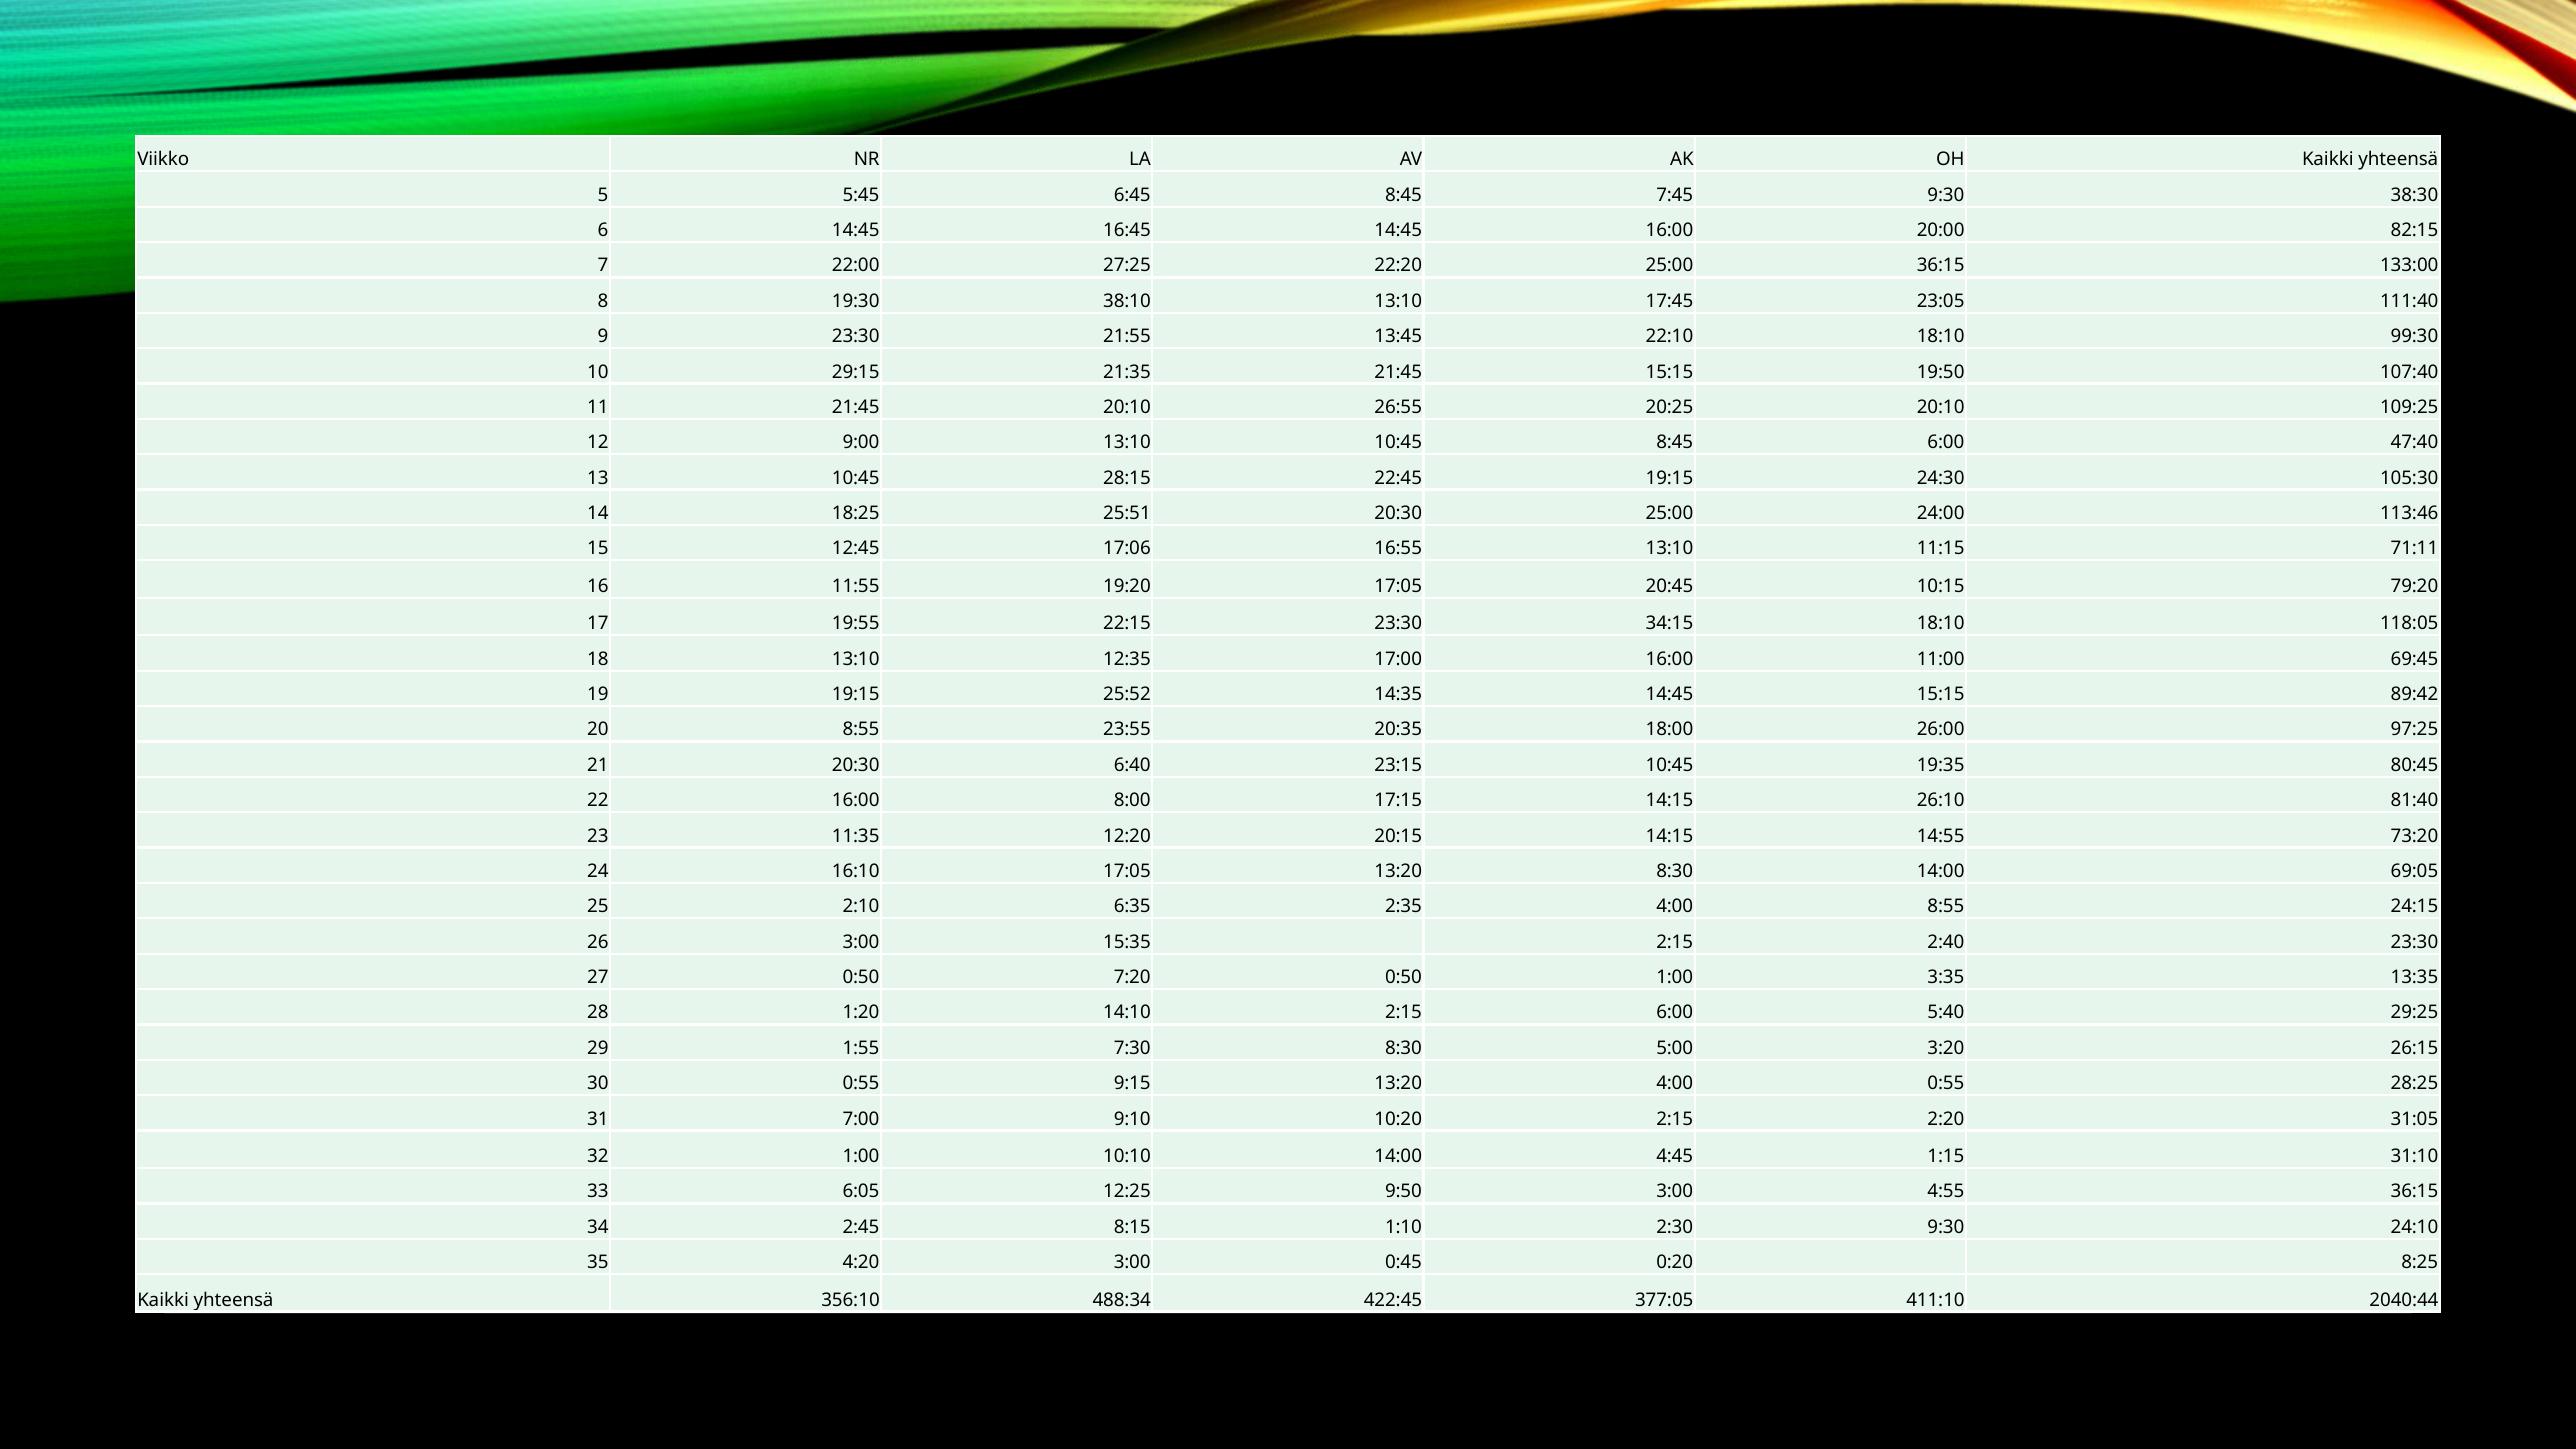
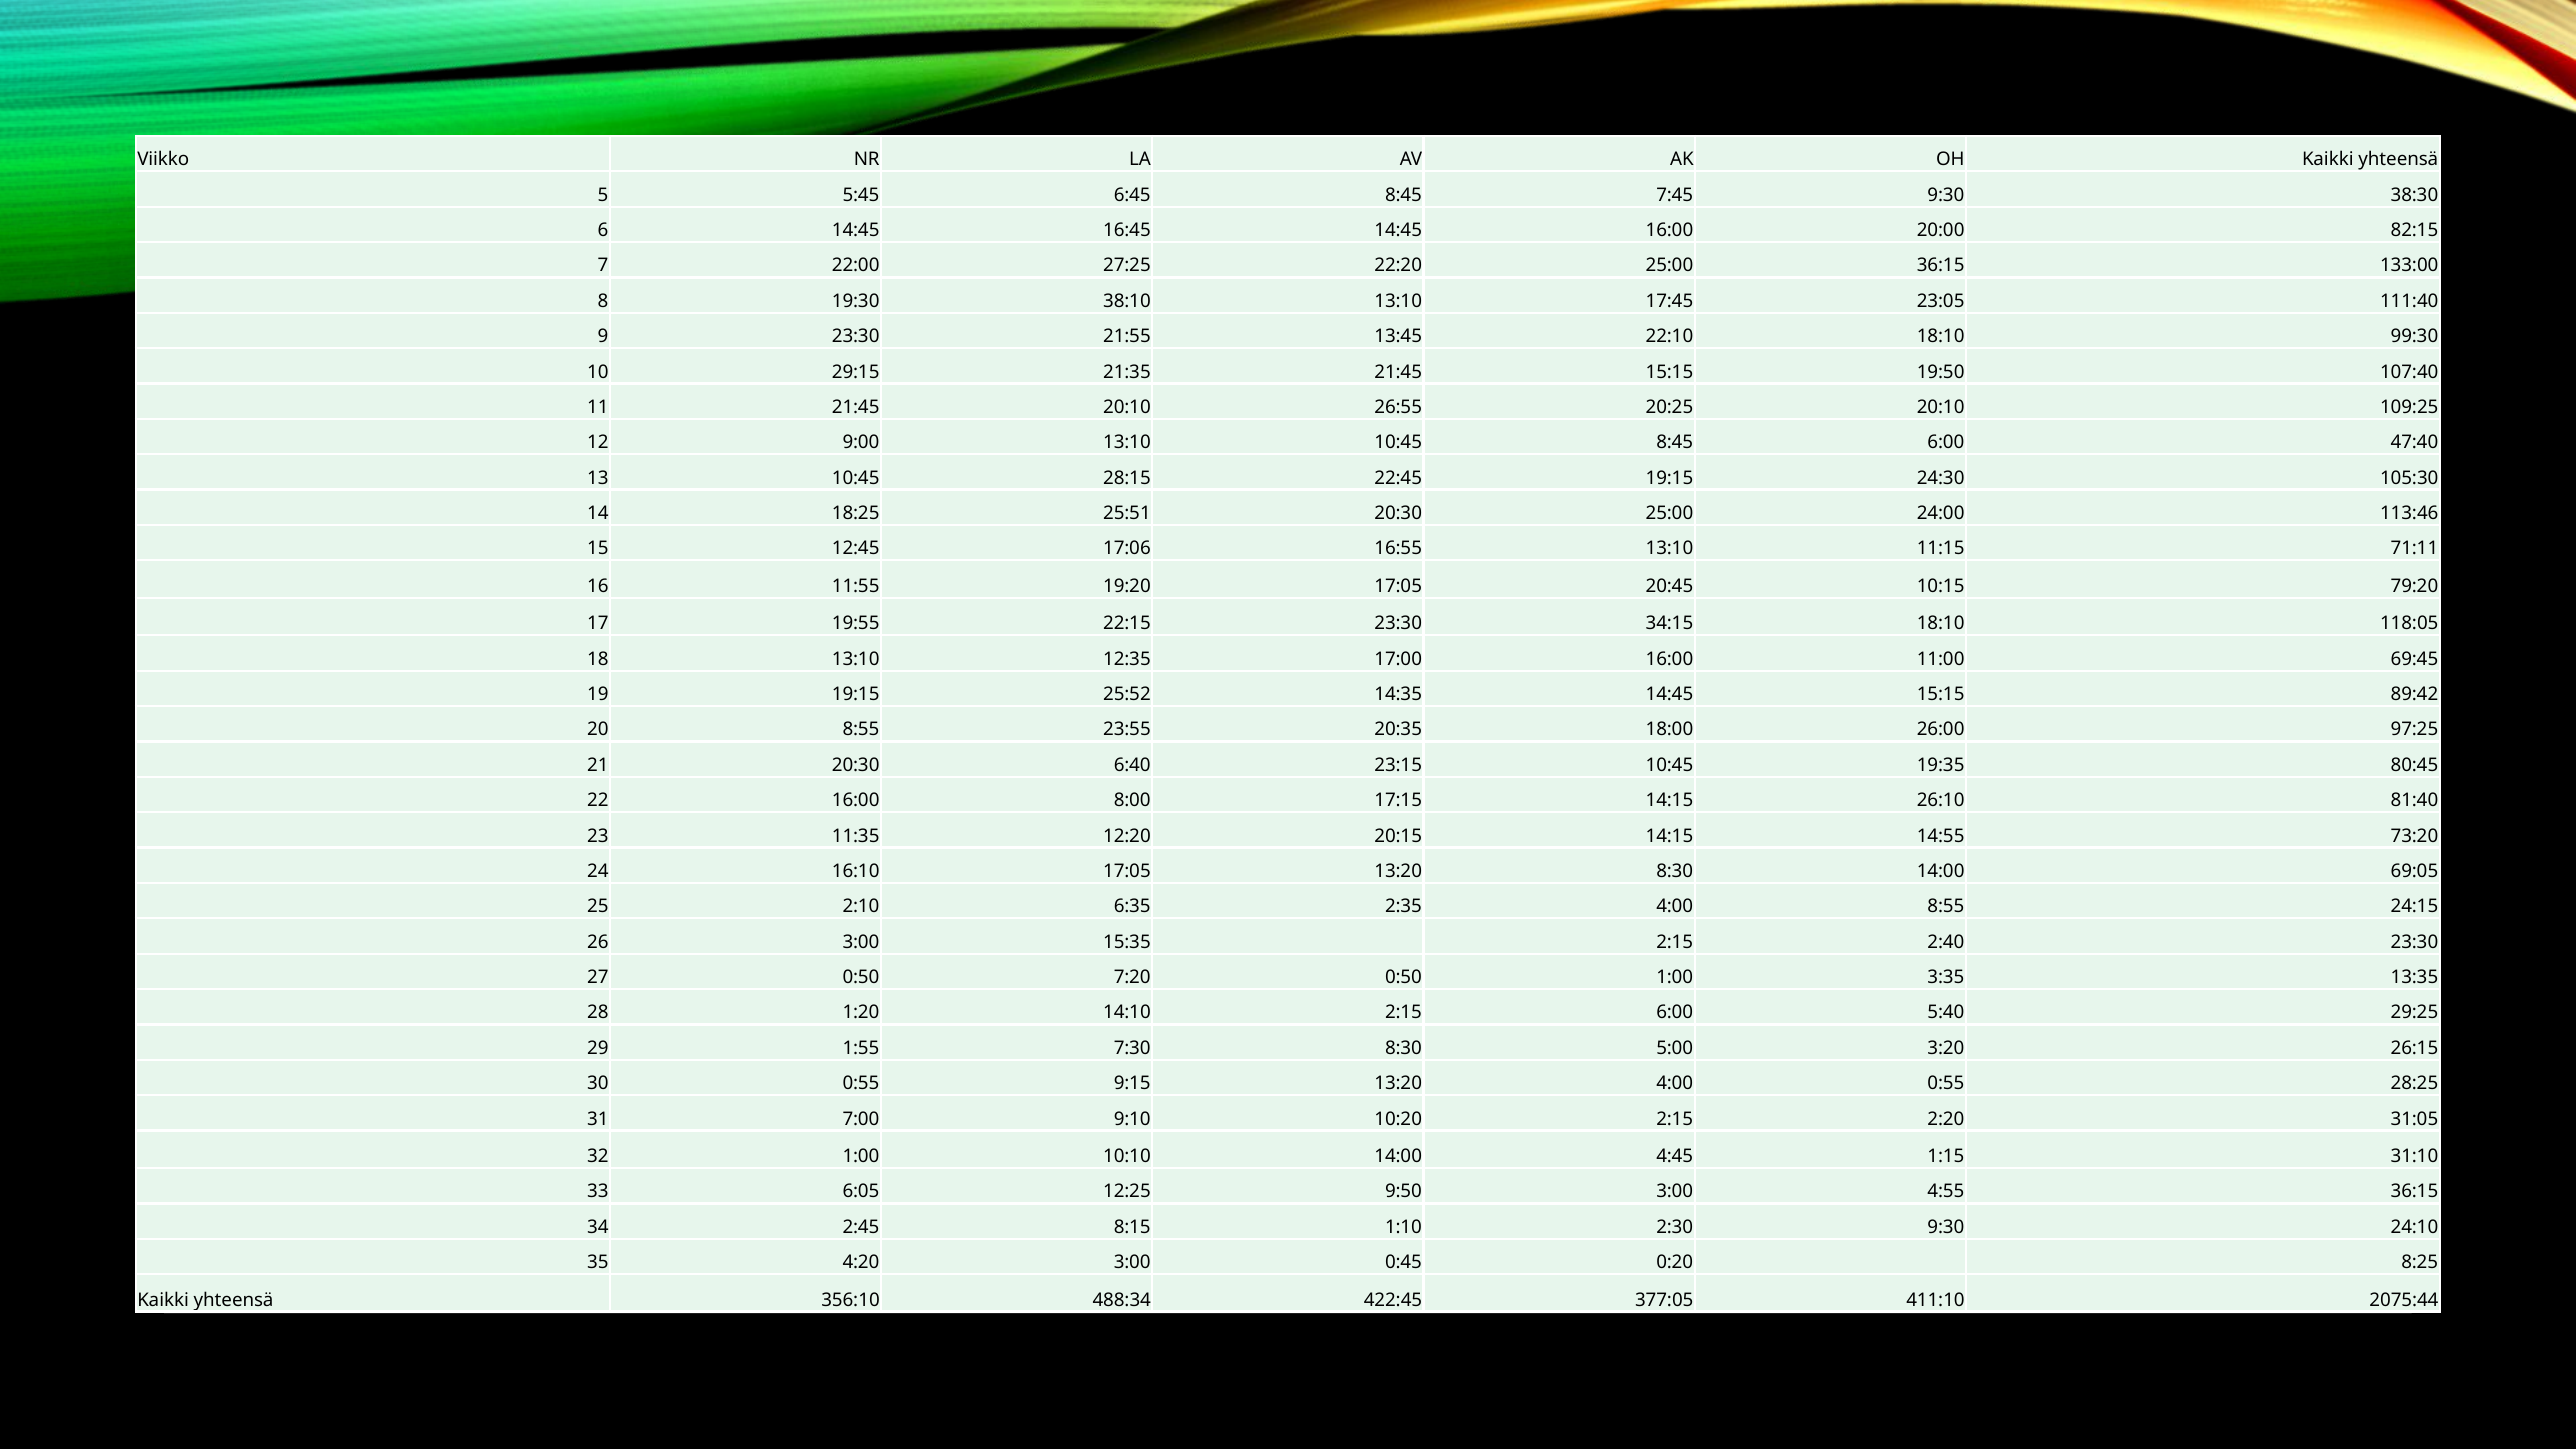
2040:44: 2040:44 -> 2075:44
